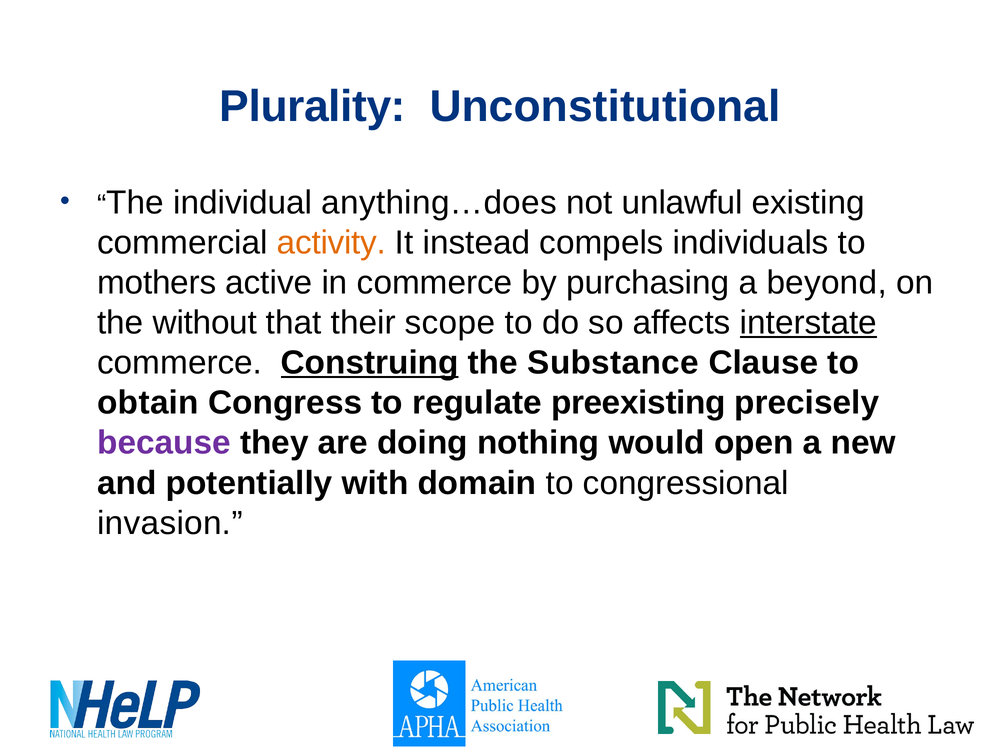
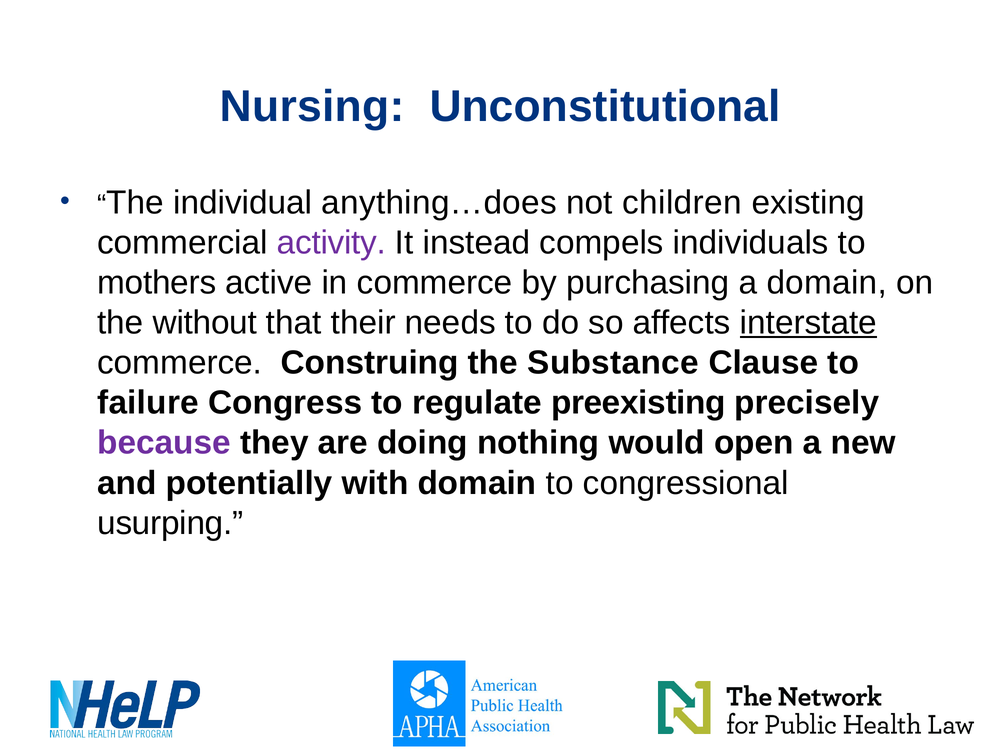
Plurality: Plurality -> Nursing
unlawful: unlawful -> children
activity colour: orange -> purple
a beyond: beyond -> domain
scope: scope -> needs
Construing underline: present -> none
obtain: obtain -> failure
invasion: invasion -> usurping
